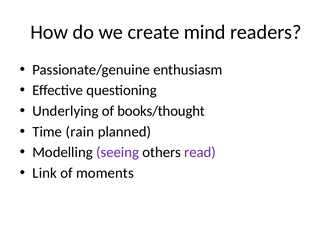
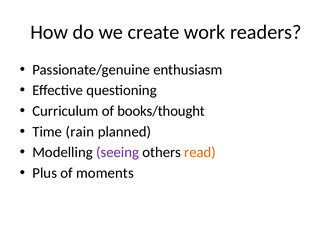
mind: mind -> work
Underlying: Underlying -> Curriculum
read colour: purple -> orange
Link: Link -> Plus
